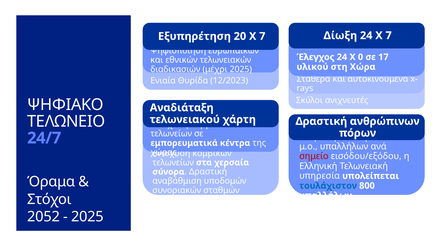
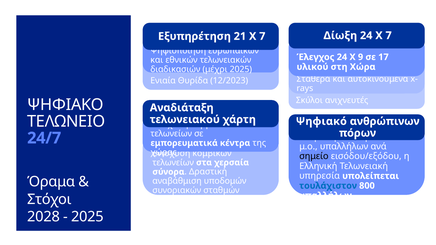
20: 20 -> 21
0: 0 -> 9
Δραστική at (321, 121): Δραστική -> Ψηφιακό
σημείο colour: red -> black
2052: 2052 -> 2028
